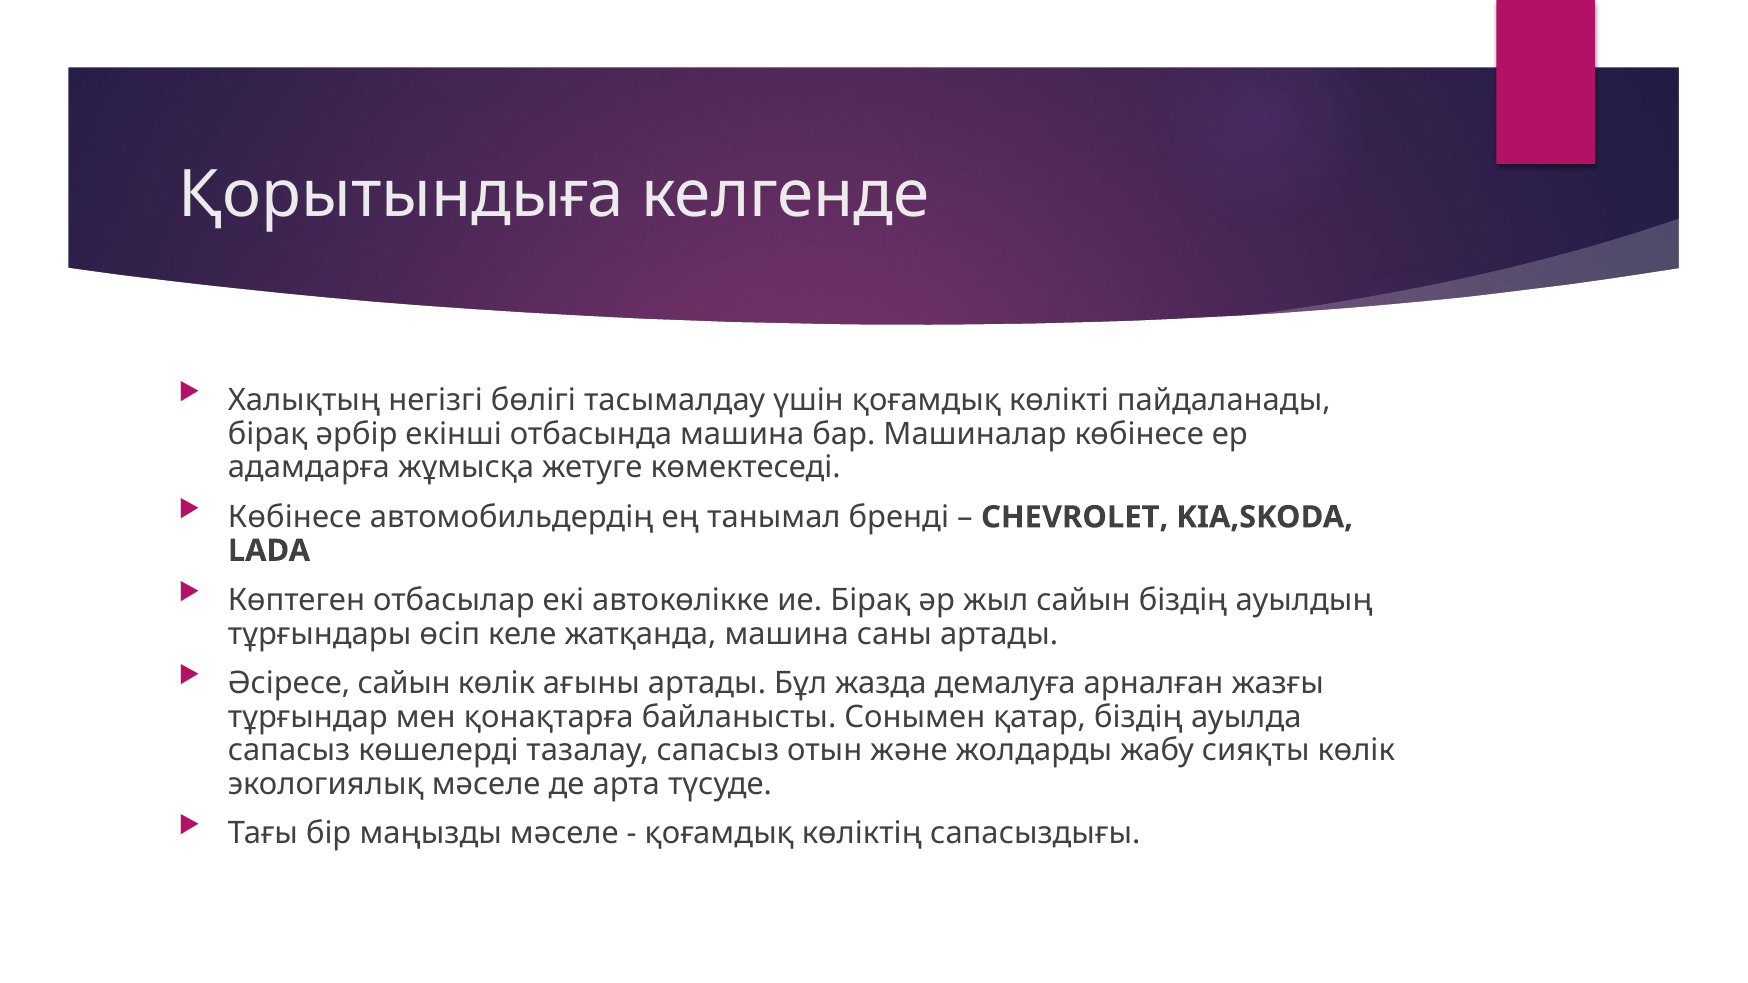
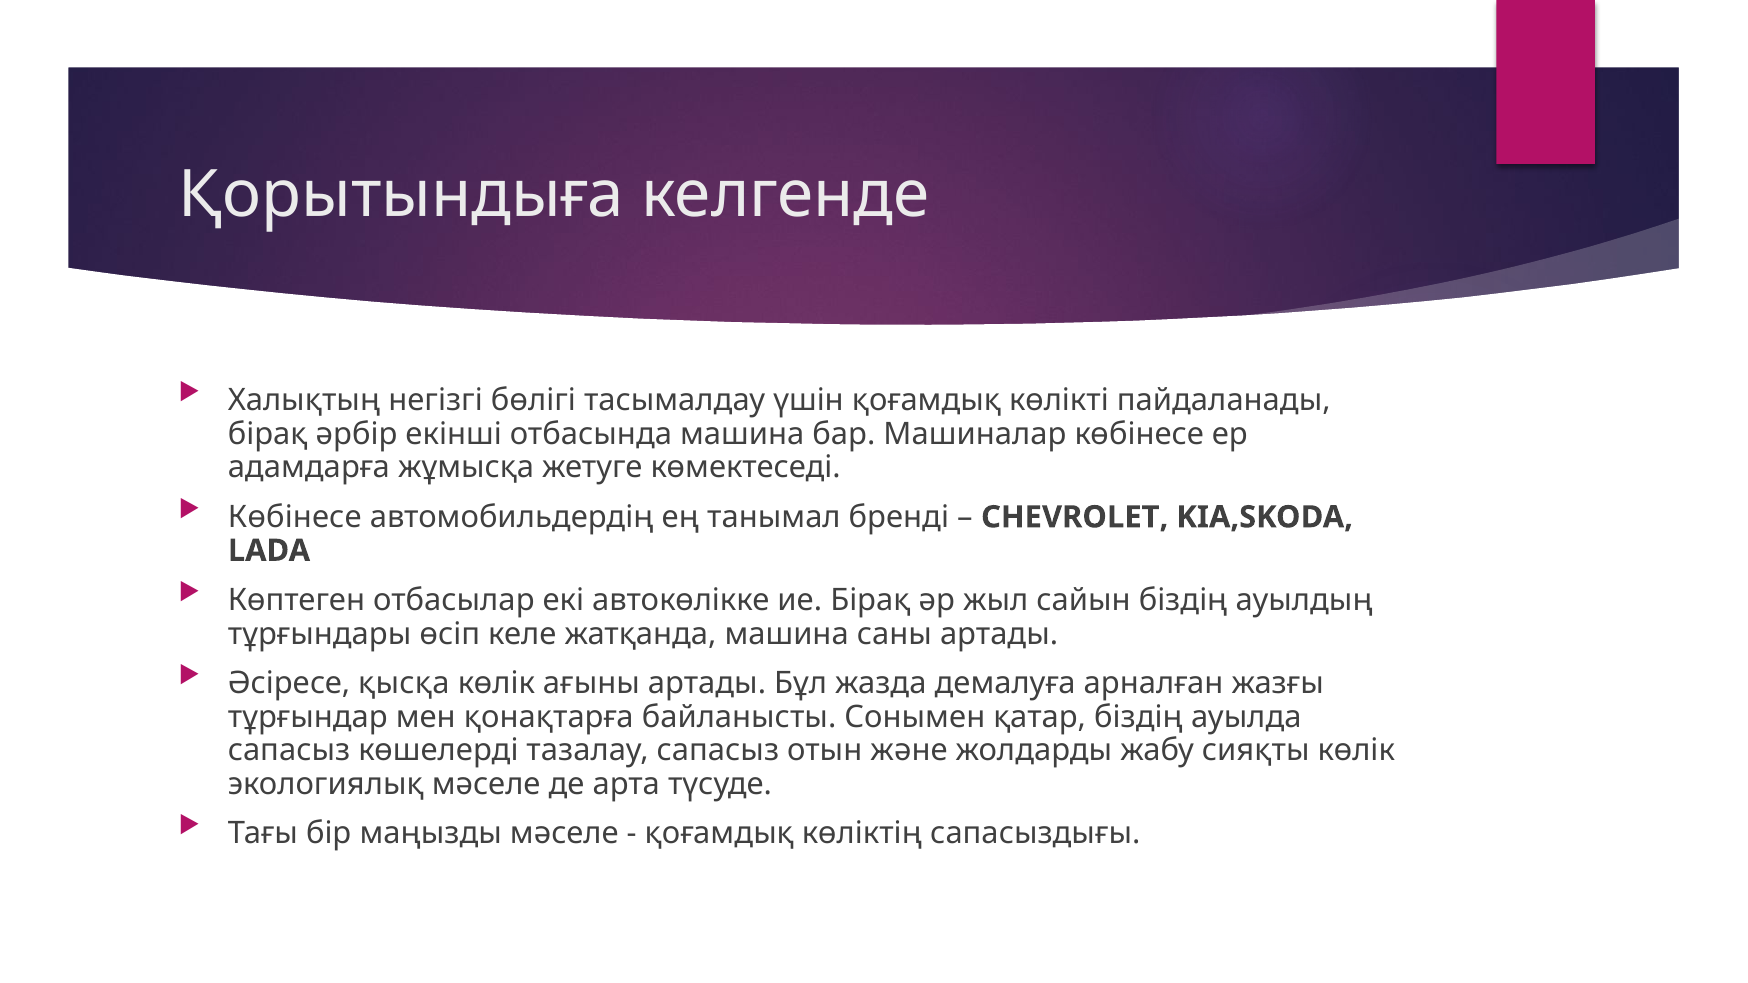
Әсіресе сайын: сайын -> қысқа
